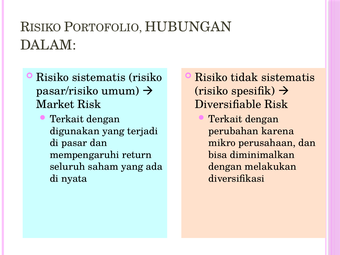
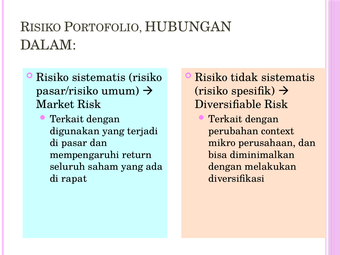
karena: karena -> context
nyata: nyata -> rapat
